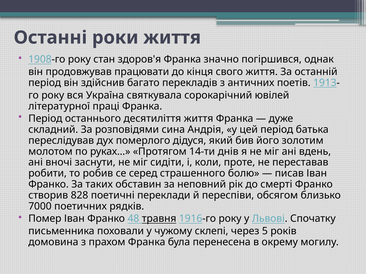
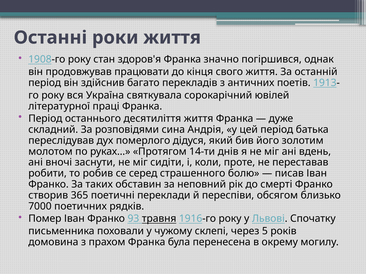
828: 828 -> 365
48: 48 -> 93
